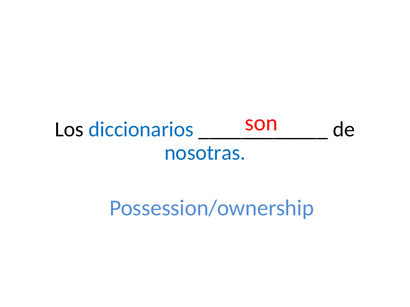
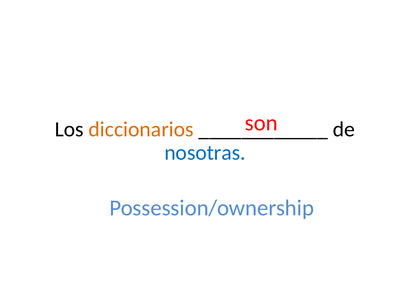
diccionarios colour: blue -> orange
